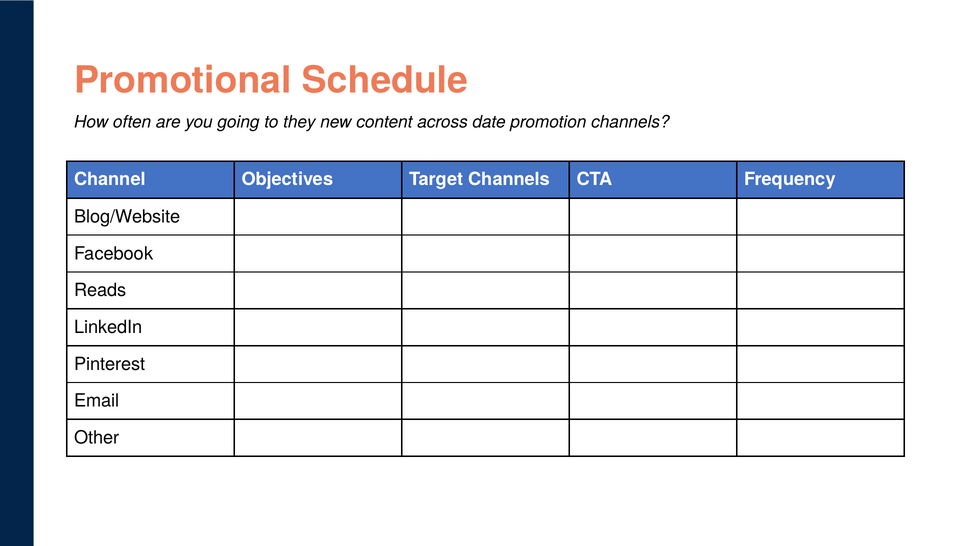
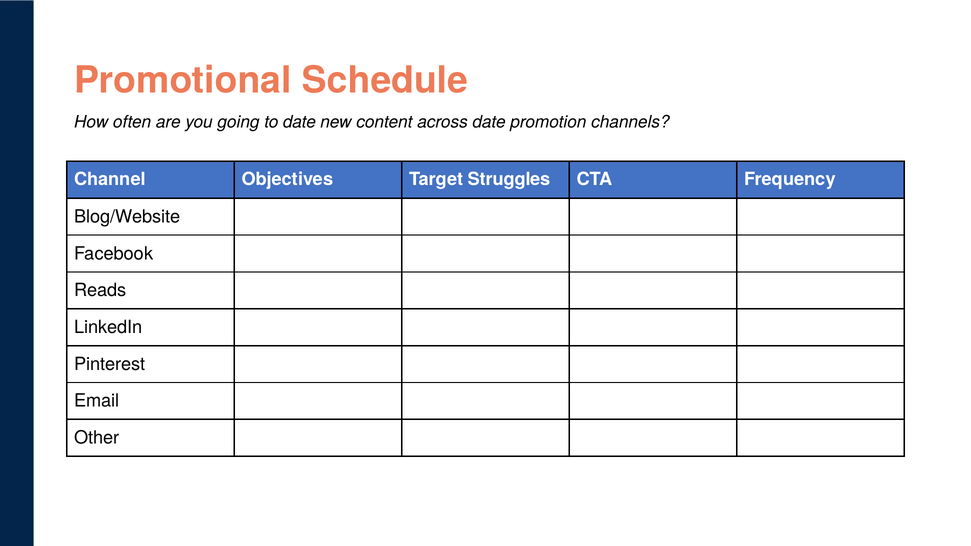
to they: they -> date
Target Channels: Channels -> Struggles
